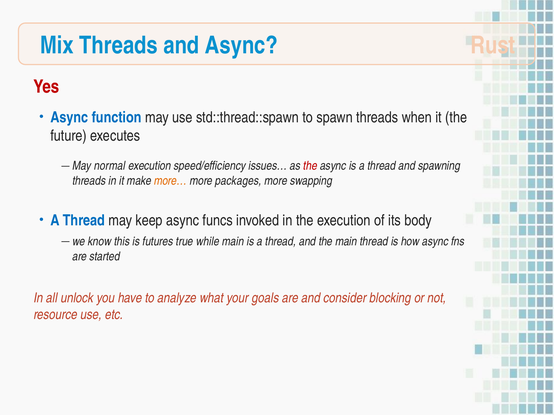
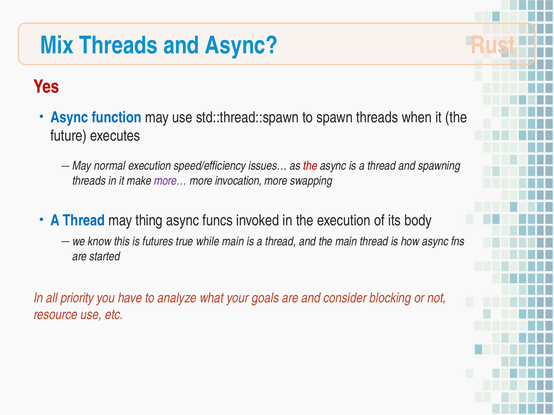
more… colour: orange -> purple
packages: packages -> invocation
keep: keep -> thing
unlock: unlock -> priority
